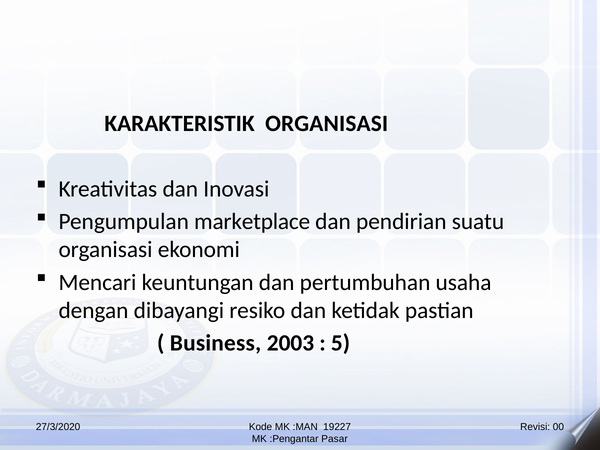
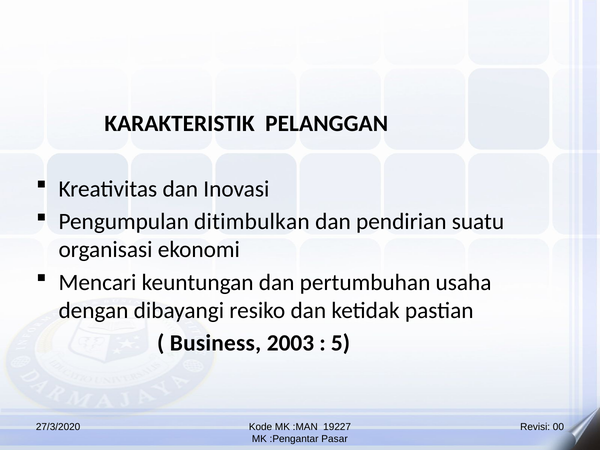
KARAKTERISTIK ORGANISASI: ORGANISASI -> PELANGGAN
marketplace: marketplace -> ditimbulkan
